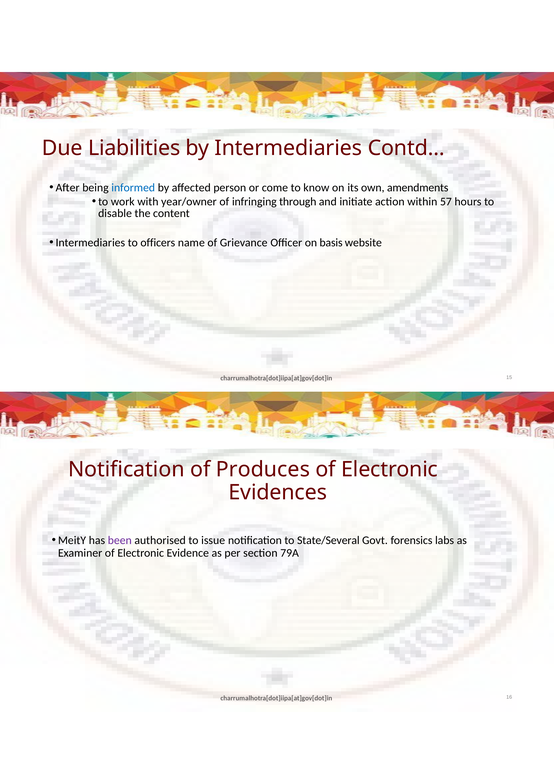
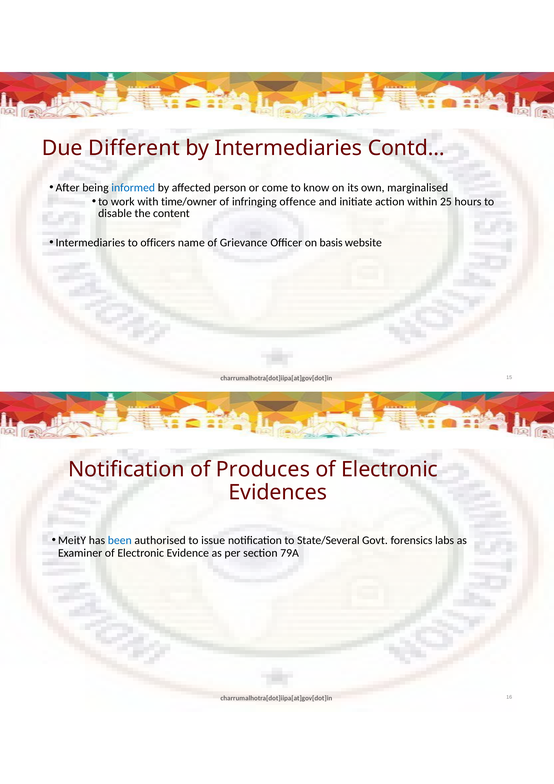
Liabilities: Liabilities -> Different
amendments: amendments -> marginalised
year/owner: year/owner -> time/owner
through: through -> offence
57: 57 -> 25
been colour: purple -> blue
